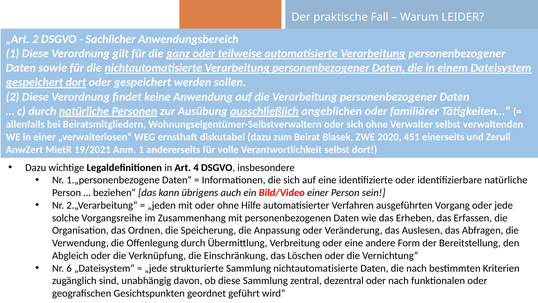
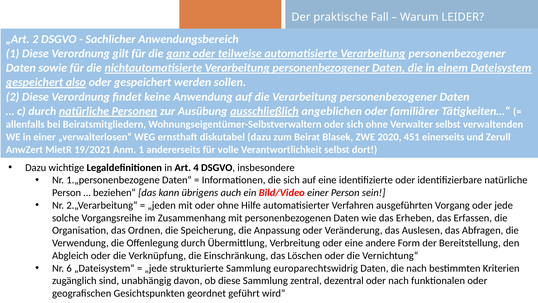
gespeichert dort: dort -> also
Sammlung nichtautomatisierte: nichtautomatisierte -> europarechtswidrig
